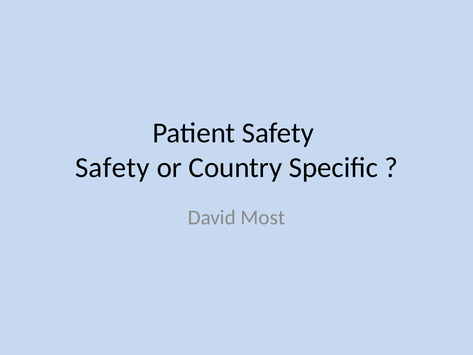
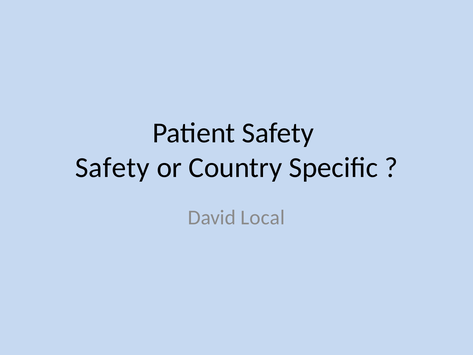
Most: Most -> Local
